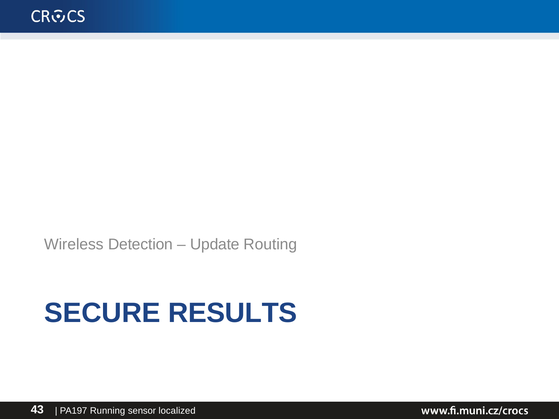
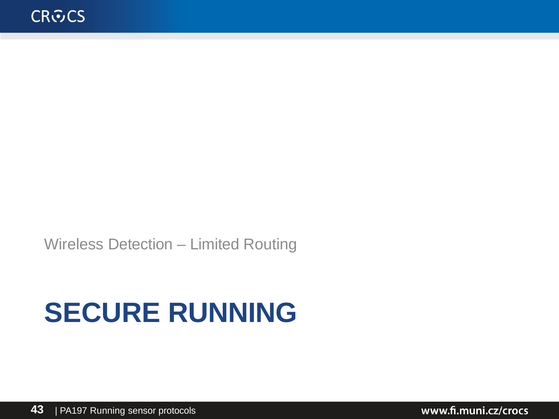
Update: Update -> Limited
SECURE RESULTS: RESULTS -> RUNNING
localized: localized -> protocols
